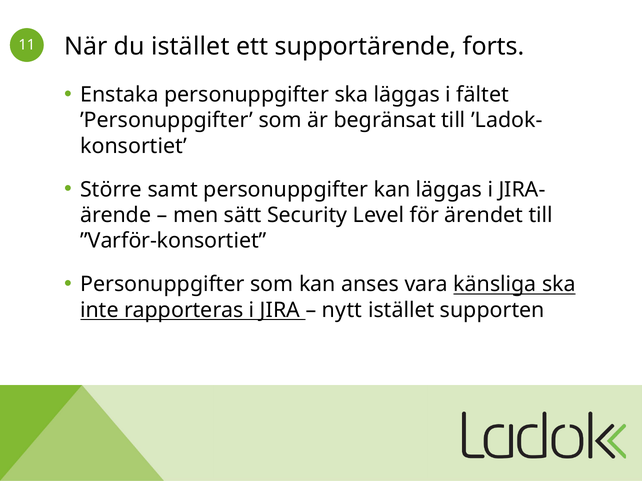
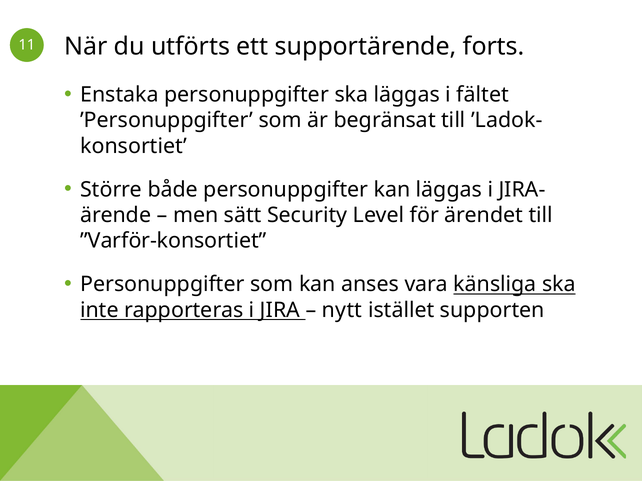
du istället: istället -> utförts
samt: samt -> både
